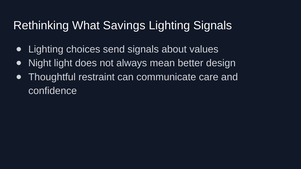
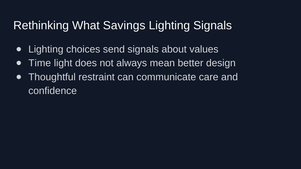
Night: Night -> Time
